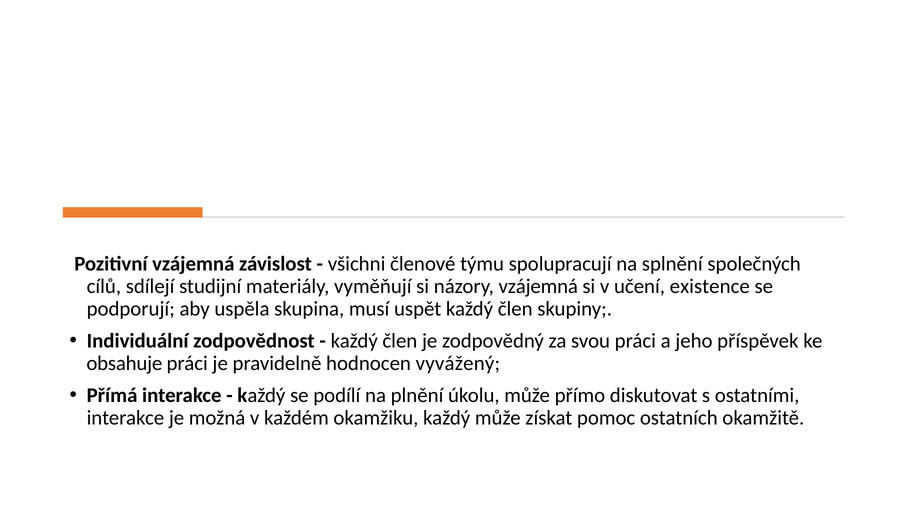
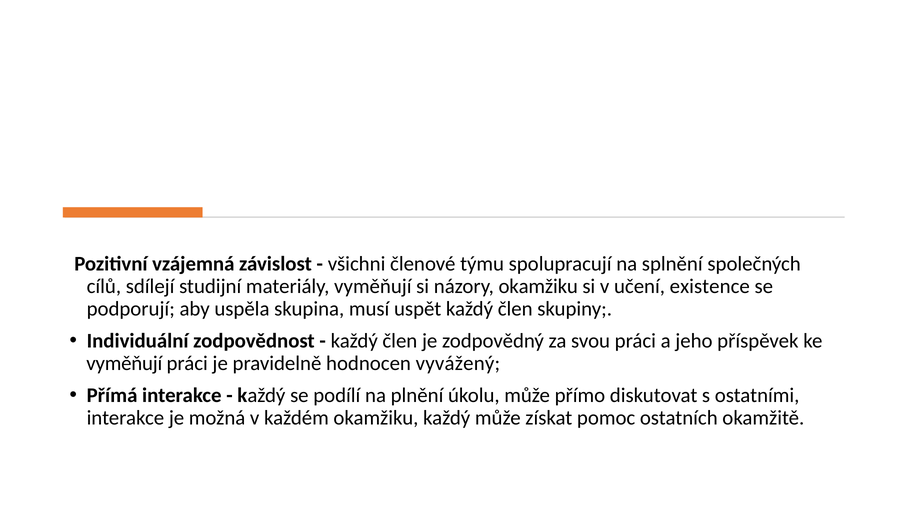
názory vzájemná: vzájemná -> okamžiku
obsahuje at (124, 363): obsahuje -> vyměňují
